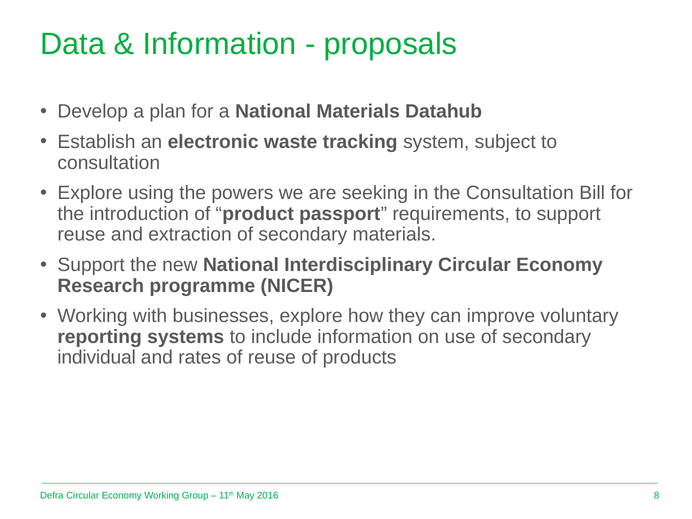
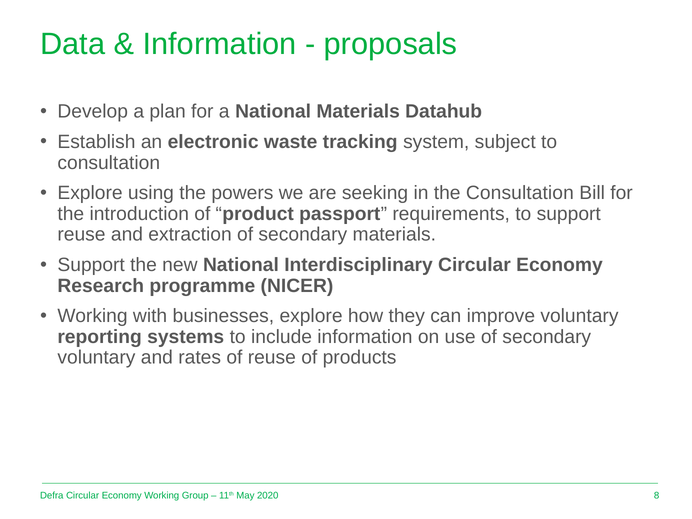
individual at (97, 358): individual -> voluntary
2016: 2016 -> 2020
